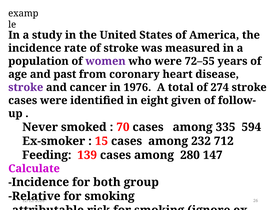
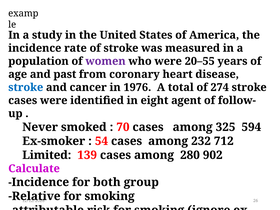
72–55: 72–55 -> 20–55
stroke at (26, 87) colour: purple -> blue
given: given -> agent
335: 335 -> 325
15: 15 -> 54
Feeding: Feeding -> Limited
147: 147 -> 902
